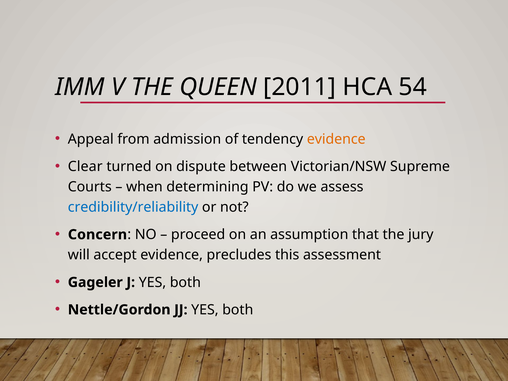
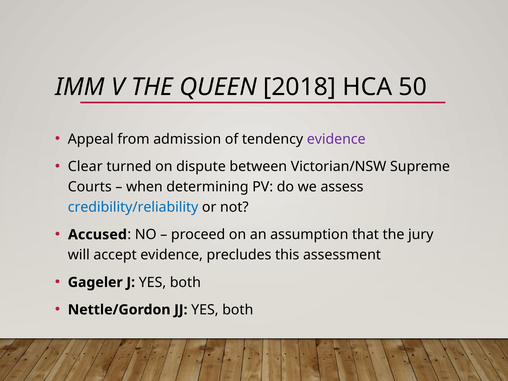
2011: 2011 -> 2018
54: 54 -> 50
evidence at (336, 139) colour: orange -> purple
Concern: Concern -> Accused
